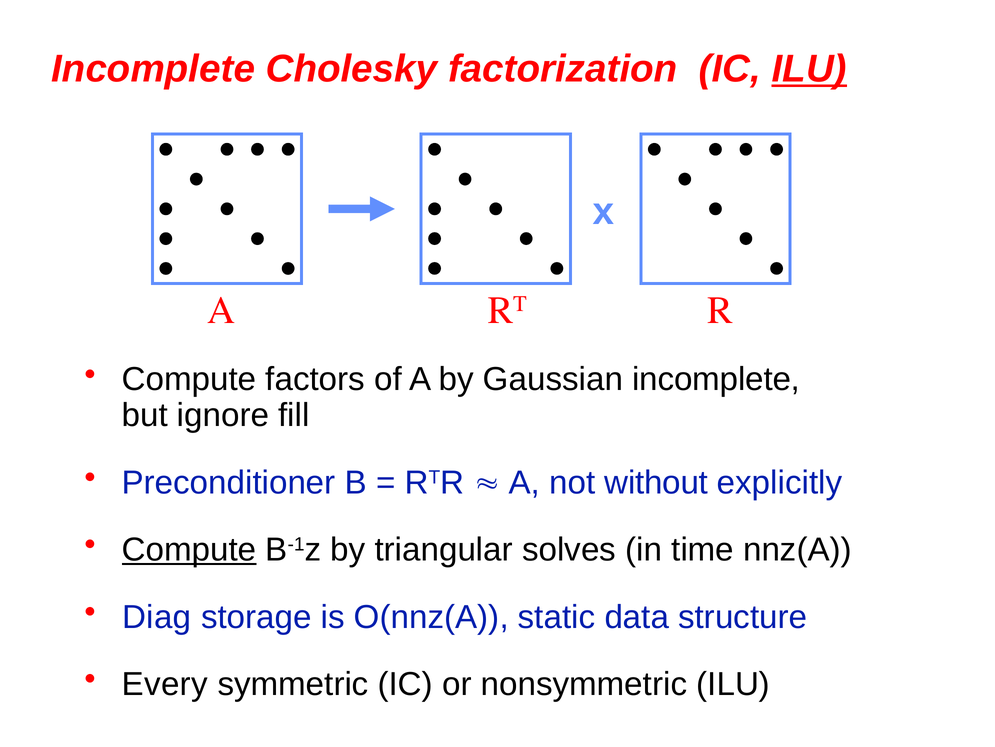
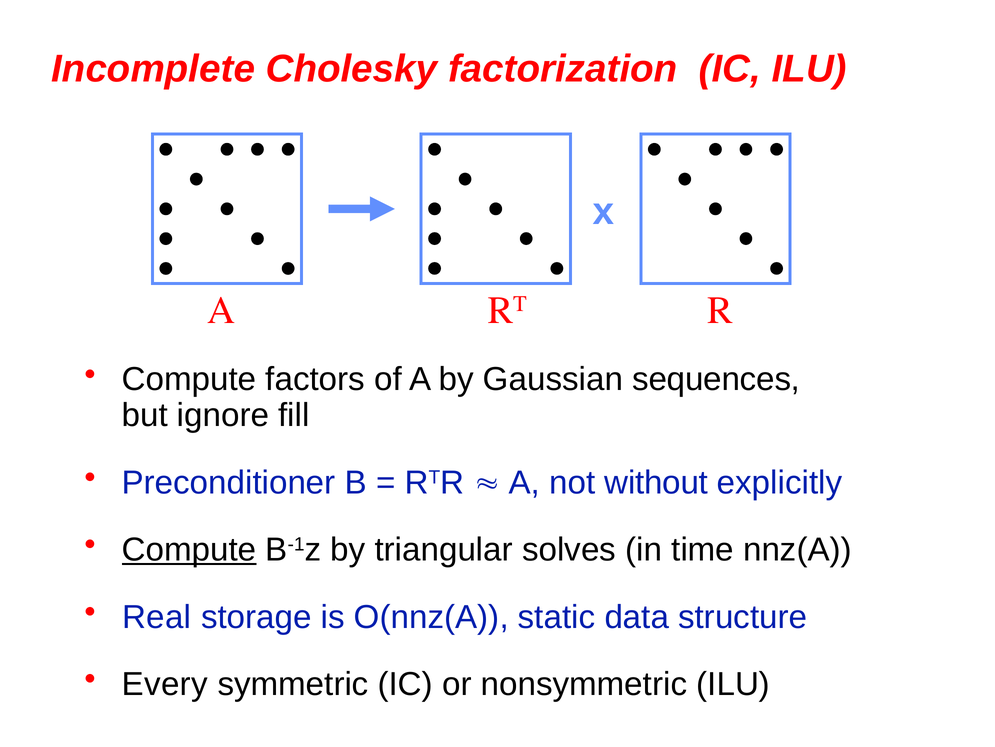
ILU at (809, 69) underline: present -> none
Gaussian incomplete: incomplete -> sequences
Diag: Diag -> Real
